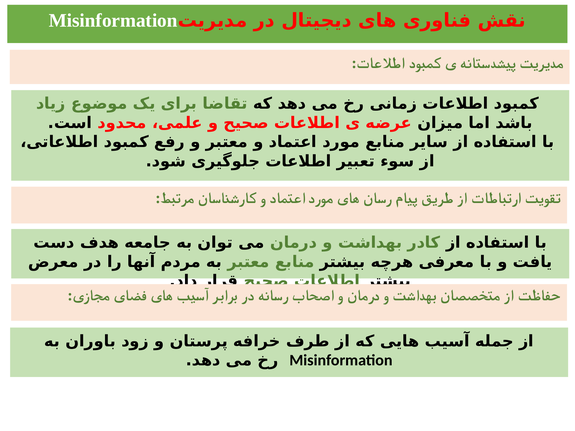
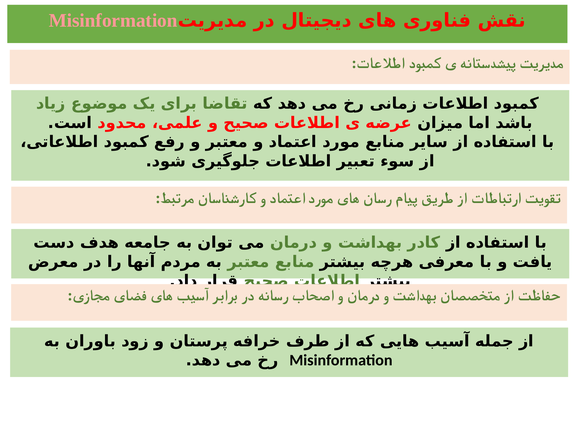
Misinformation at (113, 21) colour: white -> pink
